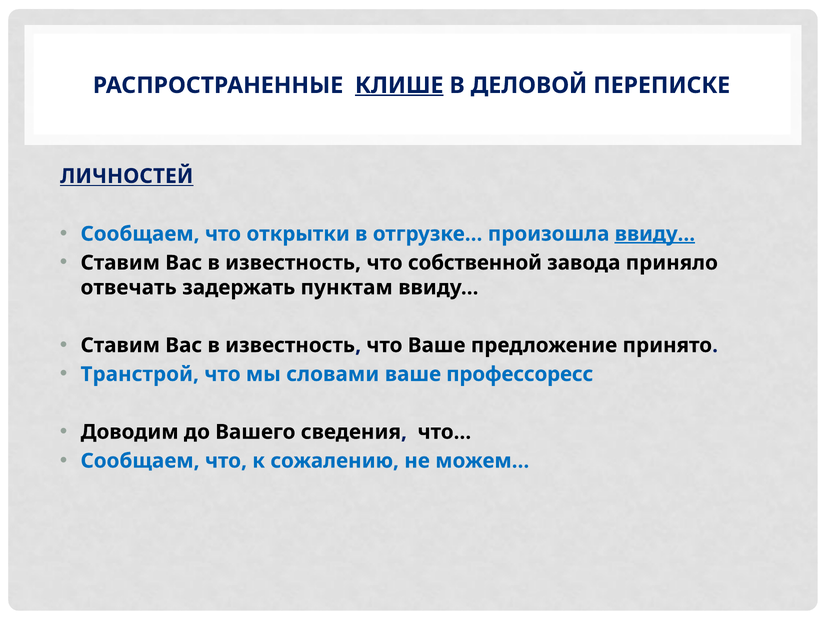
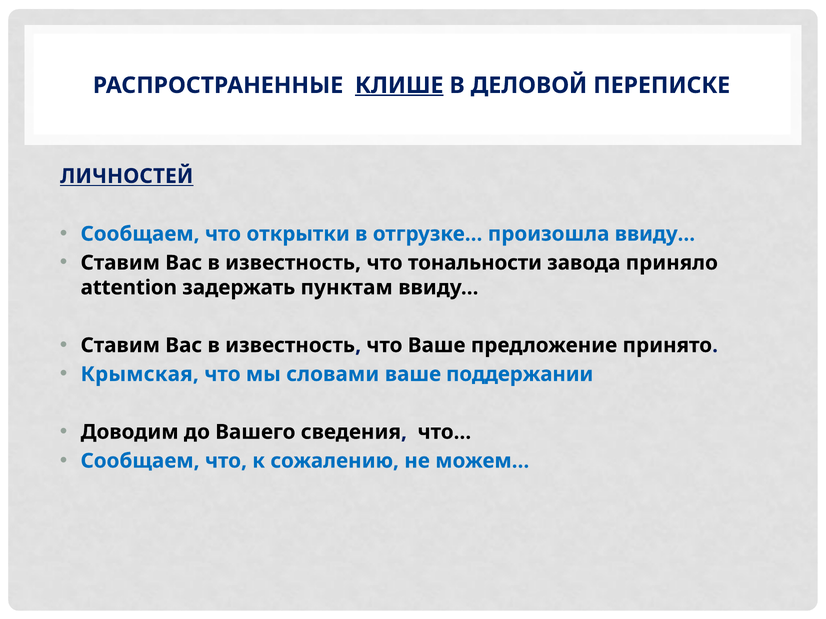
ввиду… at (655, 234) underline: present -> none
собственной: собственной -> тональности
отвечать: отвечать -> attention
Транстрой: Транстрой -> Крымская
профессоресс: профессоресс -> поддержании
